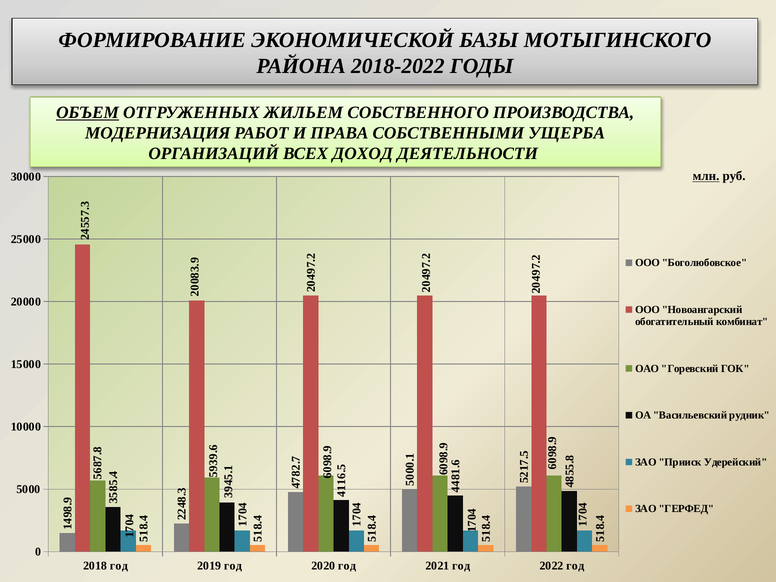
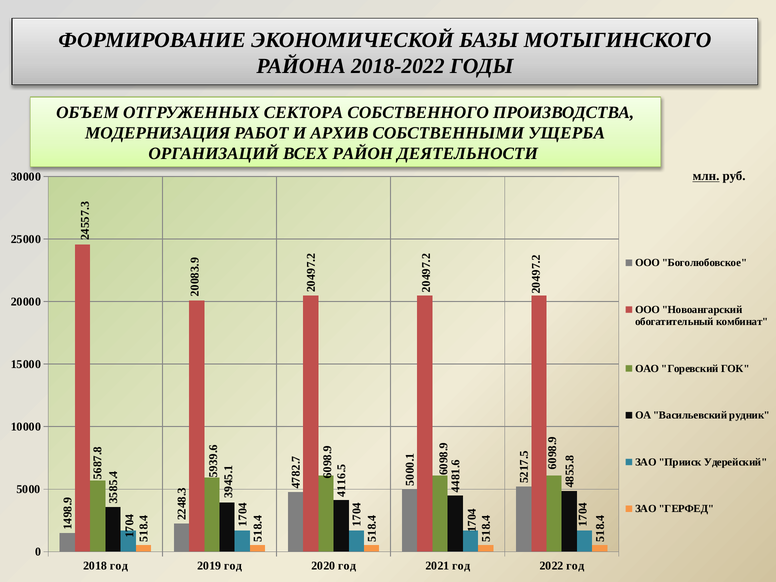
ОБЪЕМ underline: present -> none
ЖИЛЬЕМ: ЖИЛЬЕМ -> СЕКТОРА
ПРАВА: ПРАВА -> АРХИВ
ДОХОД: ДОХОД -> РАЙОН
